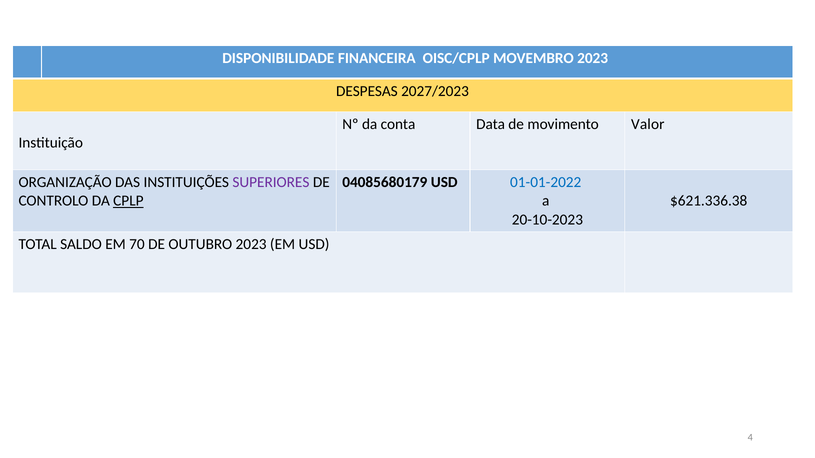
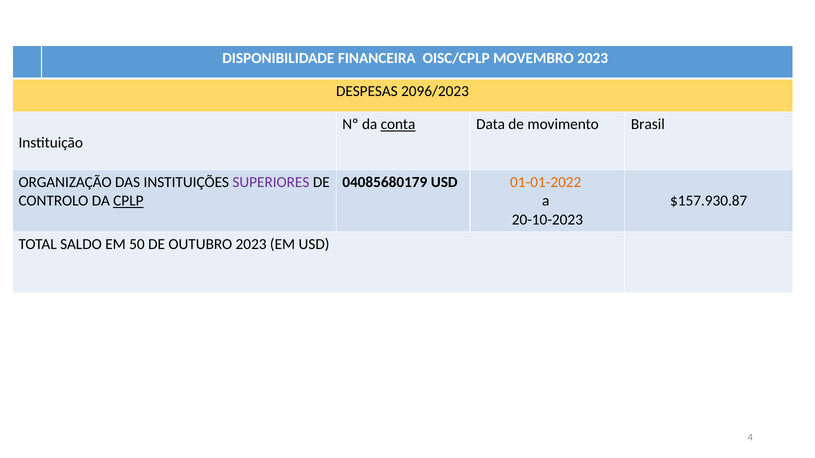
2027/2023: 2027/2023 -> 2096/2023
conta underline: none -> present
Valor: Valor -> Brasil
01-01-2022 colour: blue -> orange
$621.336.38: $621.336.38 -> $157.930.87
70: 70 -> 50
